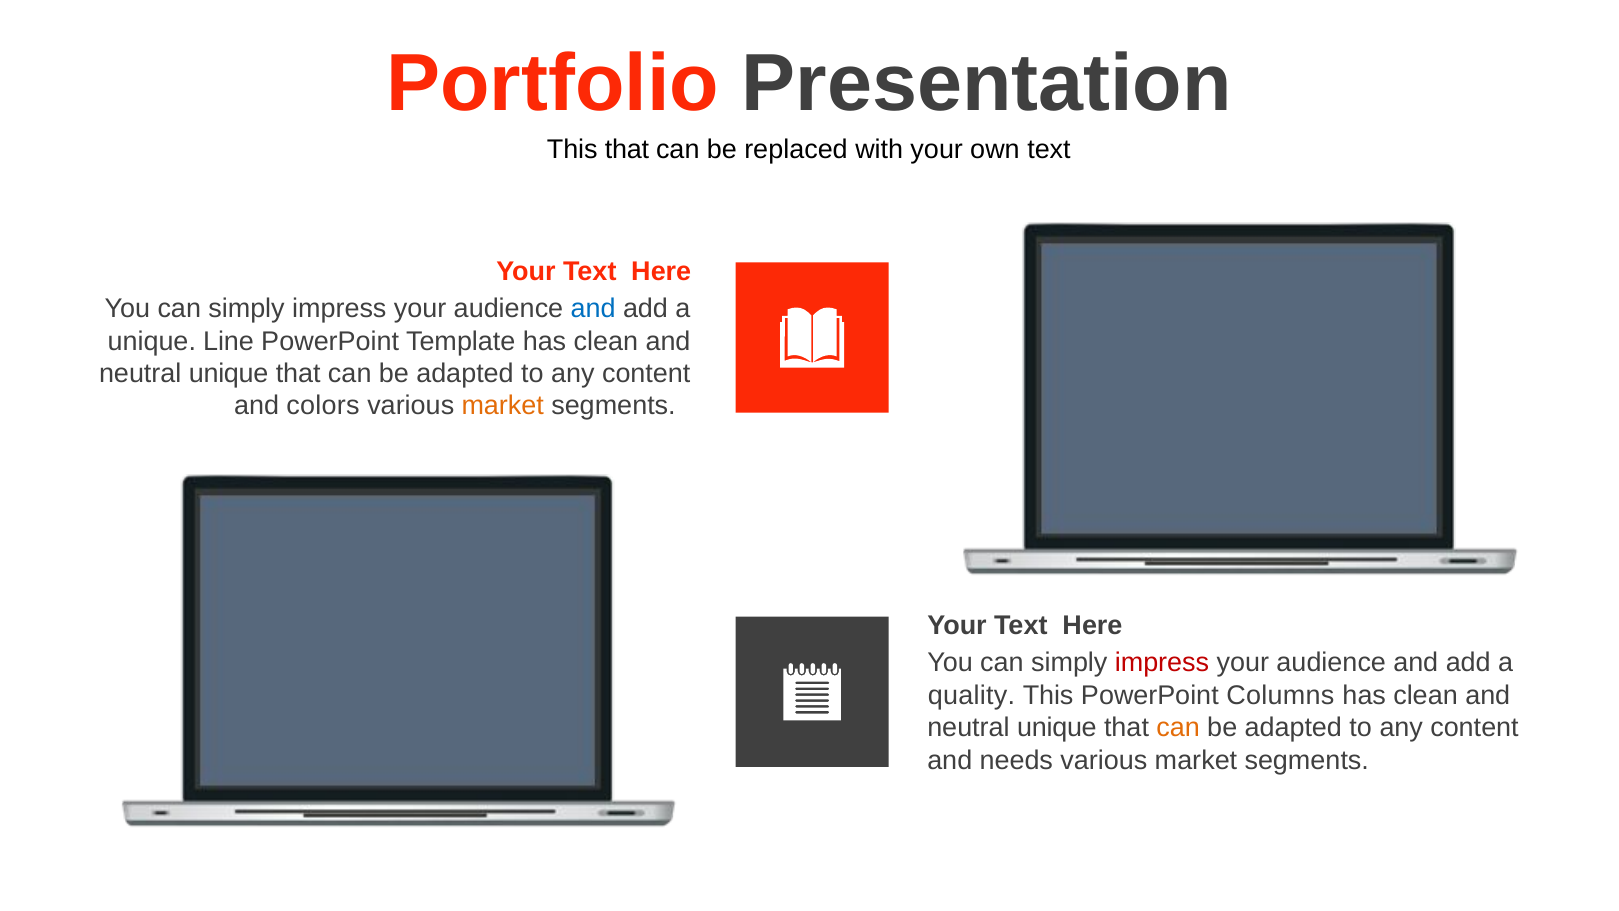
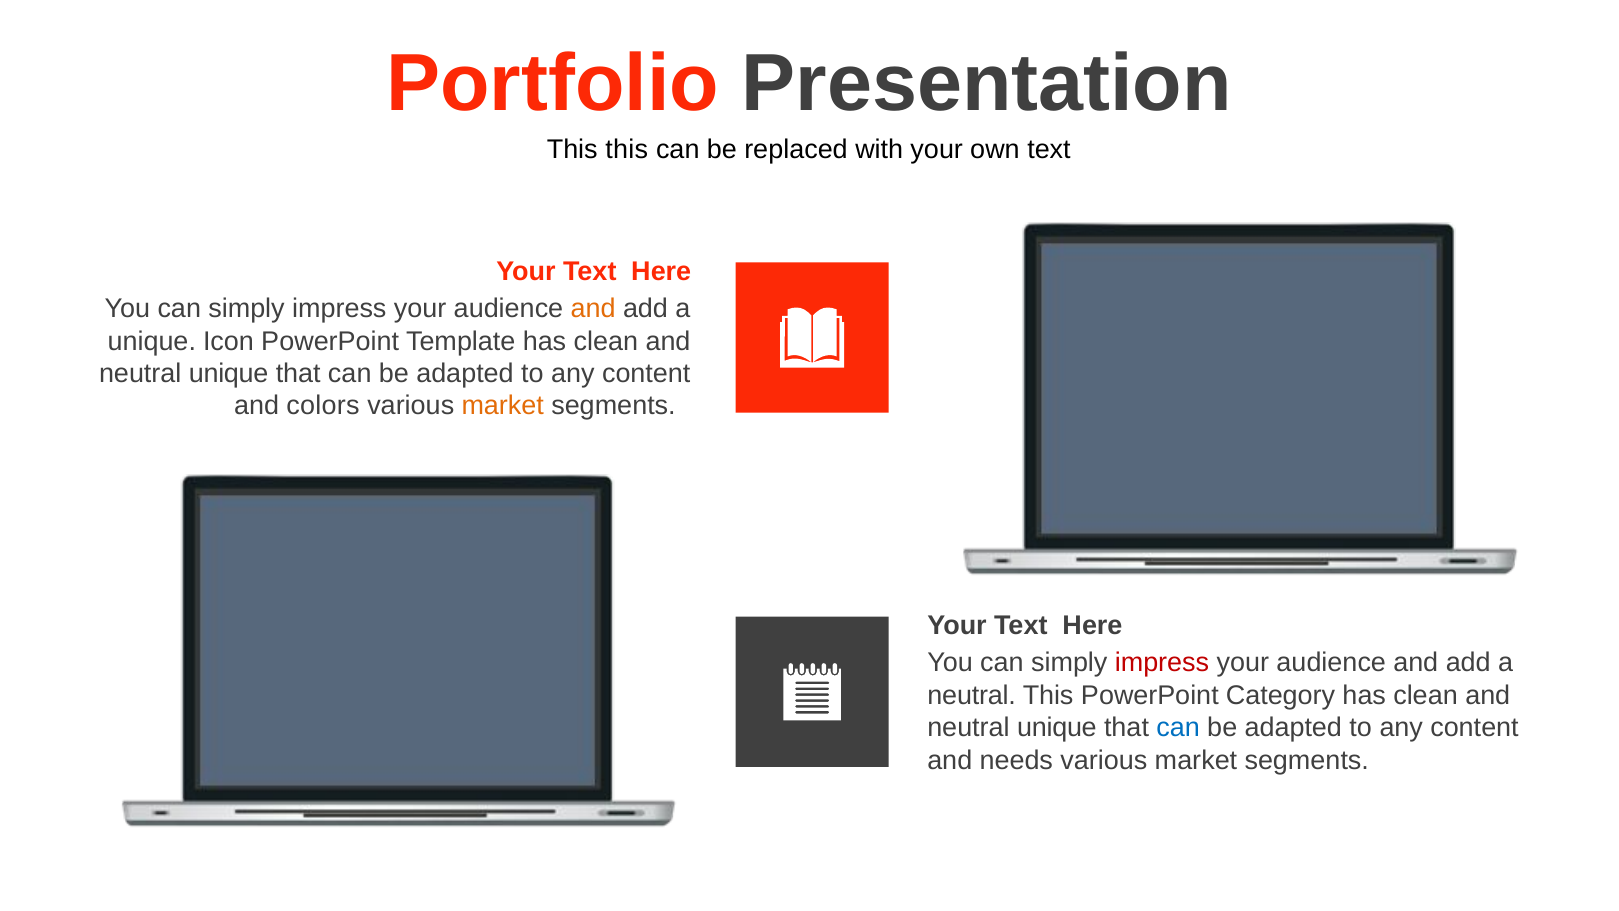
This that: that -> this
and at (593, 309) colour: blue -> orange
Line: Line -> Icon
quality at (971, 695): quality -> neutral
Columns: Columns -> Category
can at (1178, 728) colour: orange -> blue
